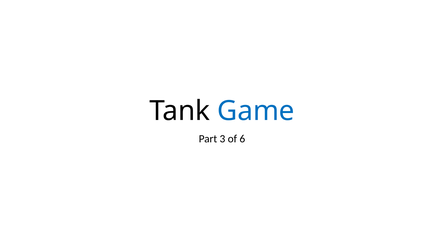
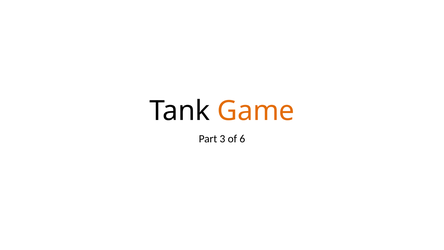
Game colour: blue -> orange
